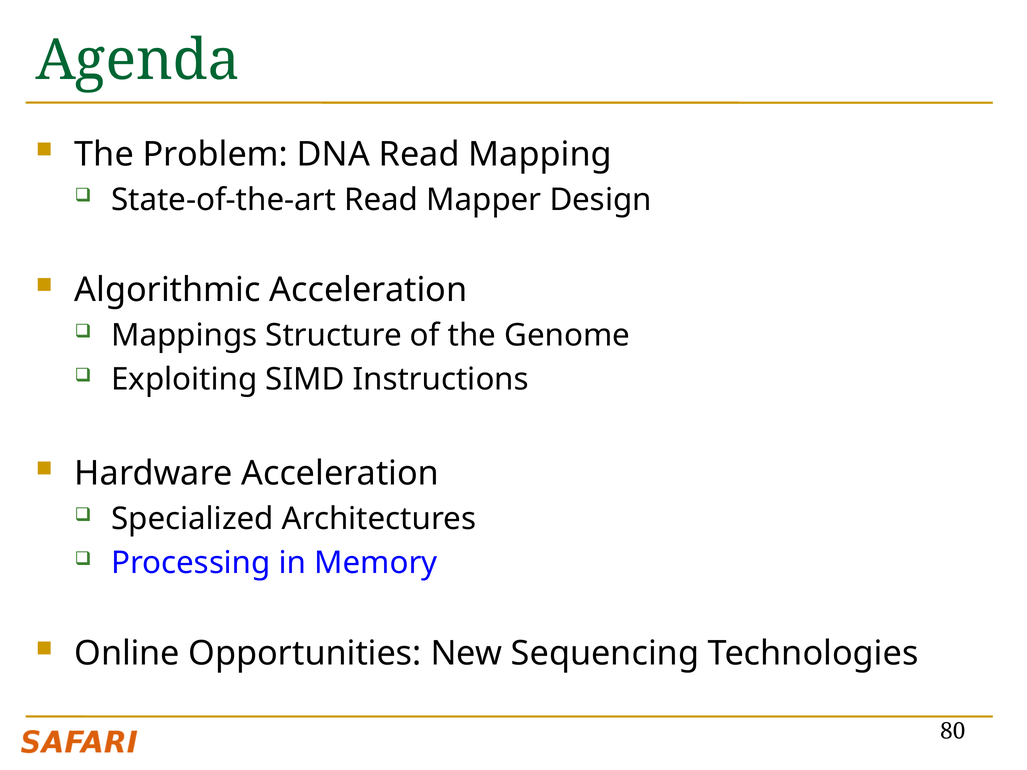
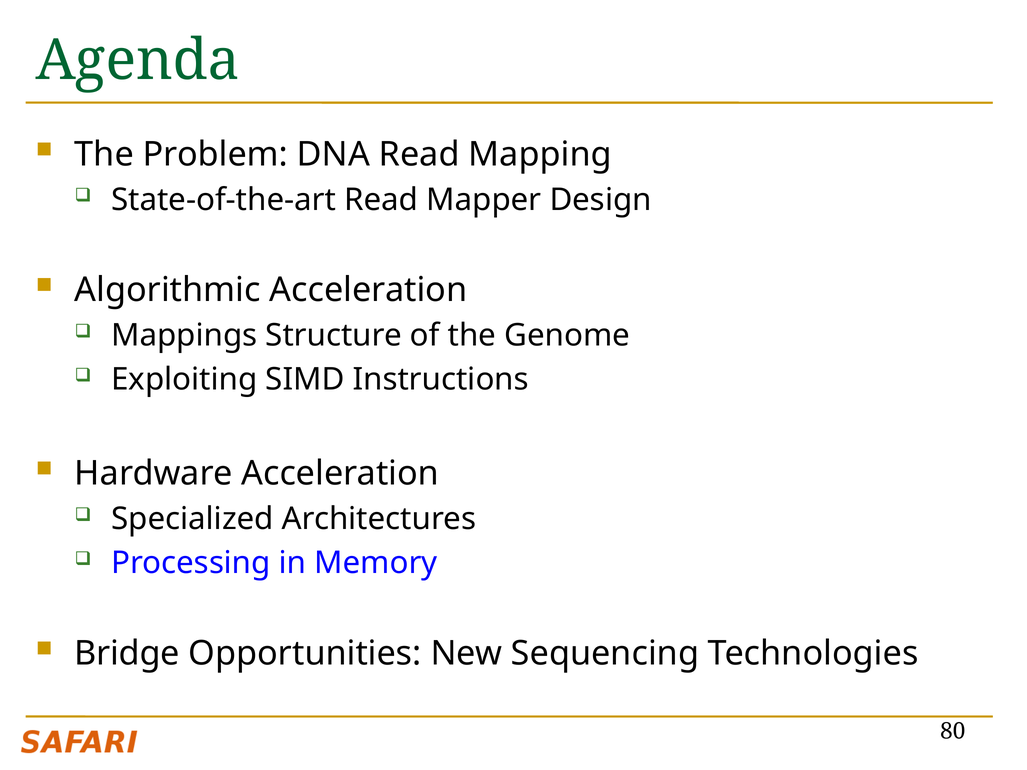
Online: Online -> Bridge
